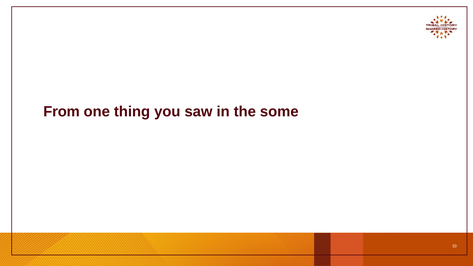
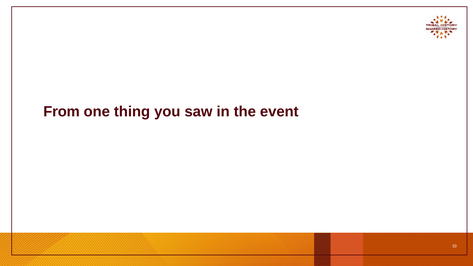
some: some -> event
